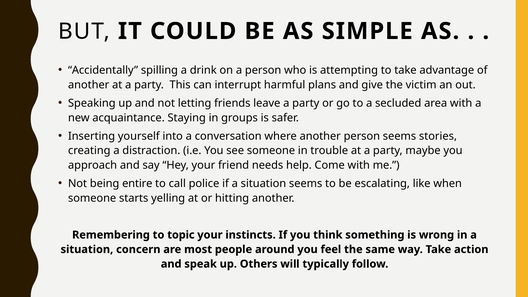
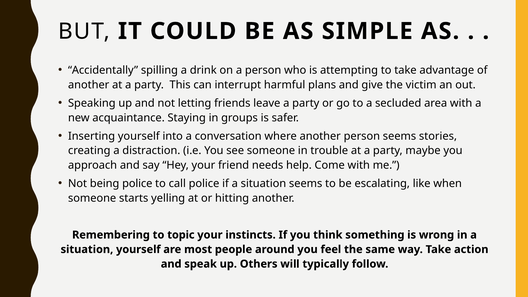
being entire: entire -> police
situation concern: concern -> yourself
